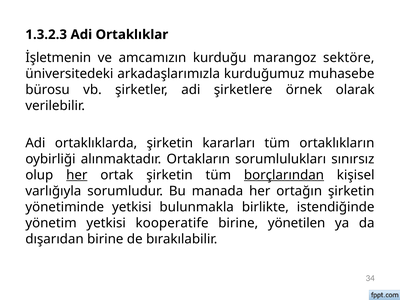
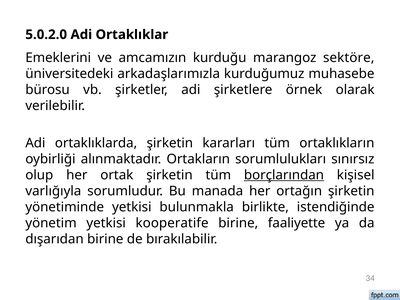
1.3.2.3: 1.3.2.3 -> 5.0.2.0
İşletmenin: İşletmenin -> Emeklerini
her at (77, 175) underline: present -> none
yönetilen: yönetilen -> faaliyette
